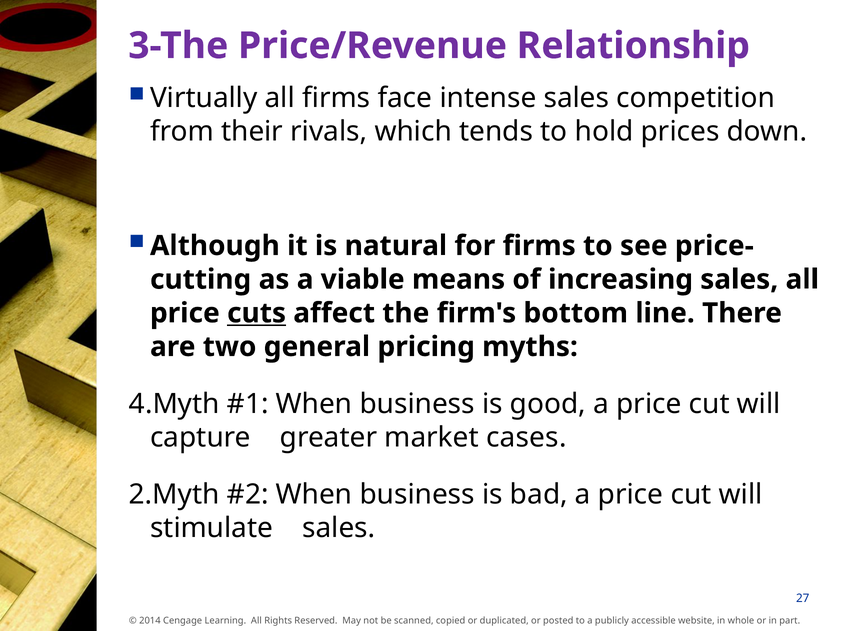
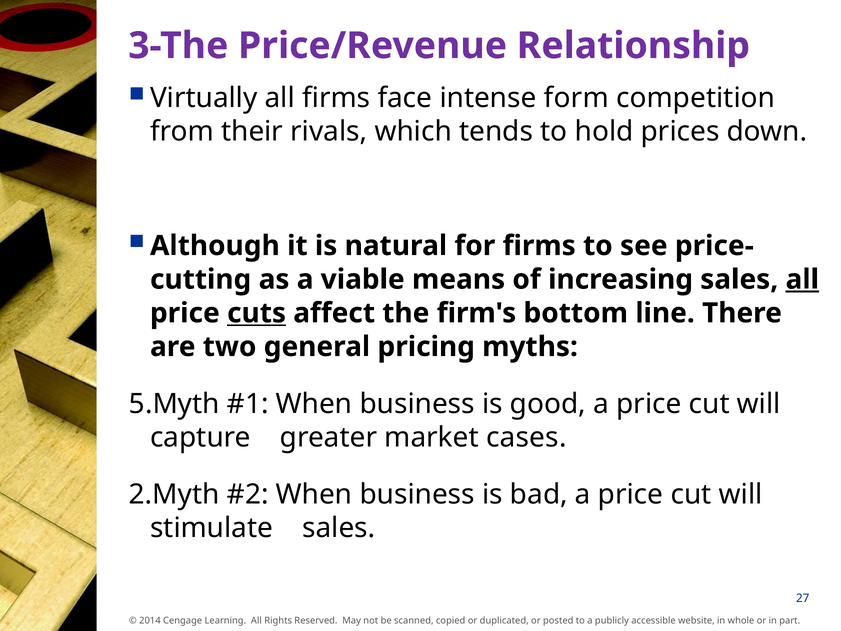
intense sales: sales -> form
all at (802, 279) underline: none -> present
4.Myth: 4.Myth -> 5.Myth
